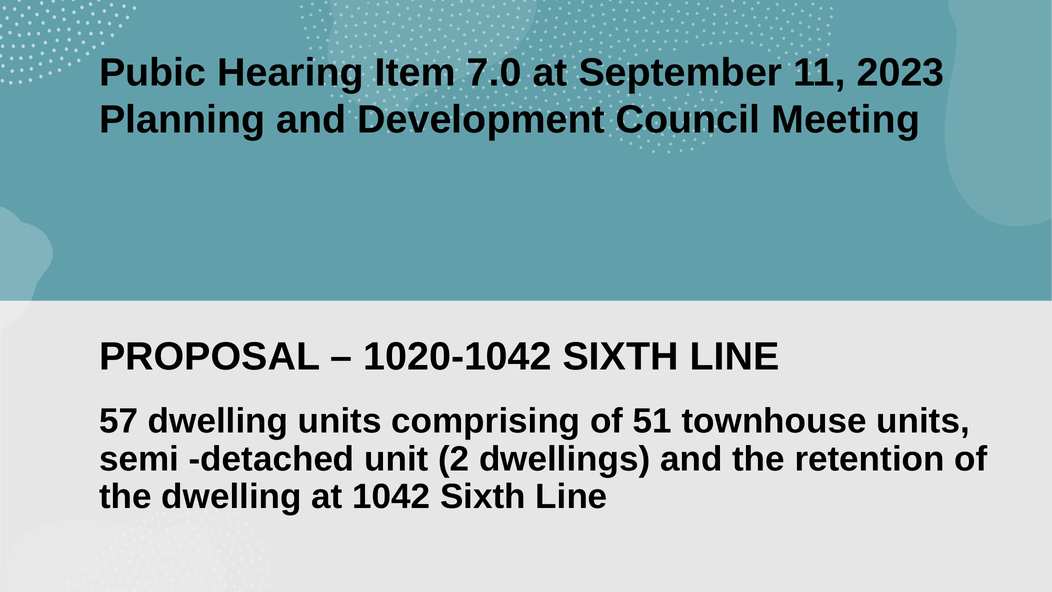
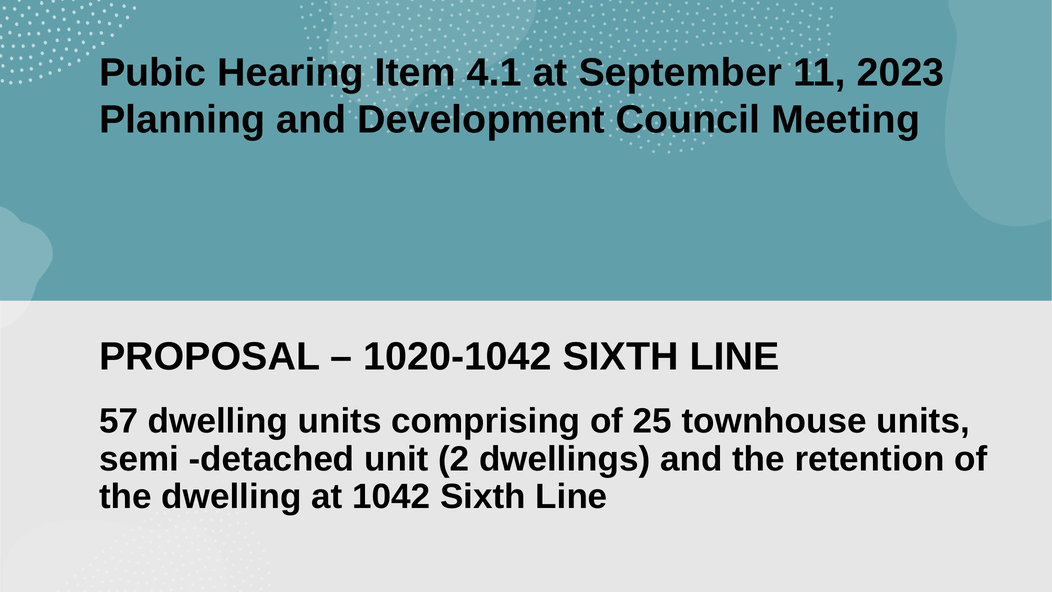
7.0: 7.0 -> 4.1
51: 51 -> 25
